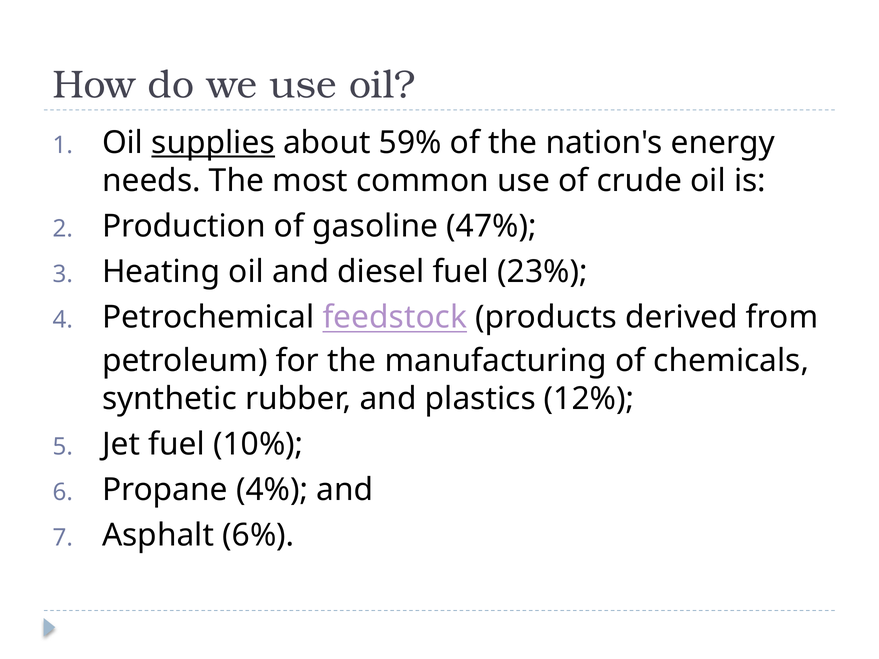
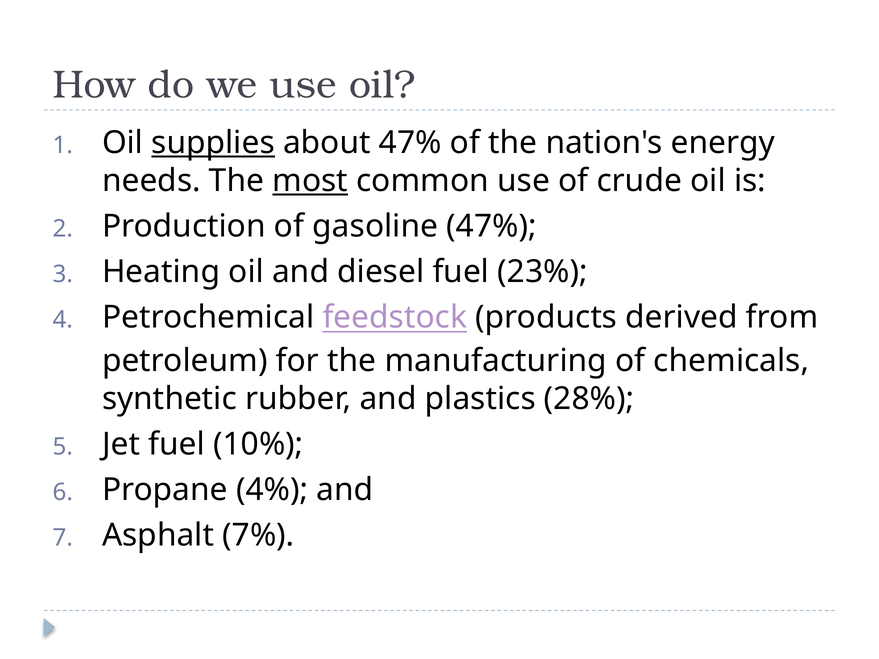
about 59%: 59% -> 47%
most underline: none -> present
12%: 12% -> 28%
6%: 6% -> 7%
